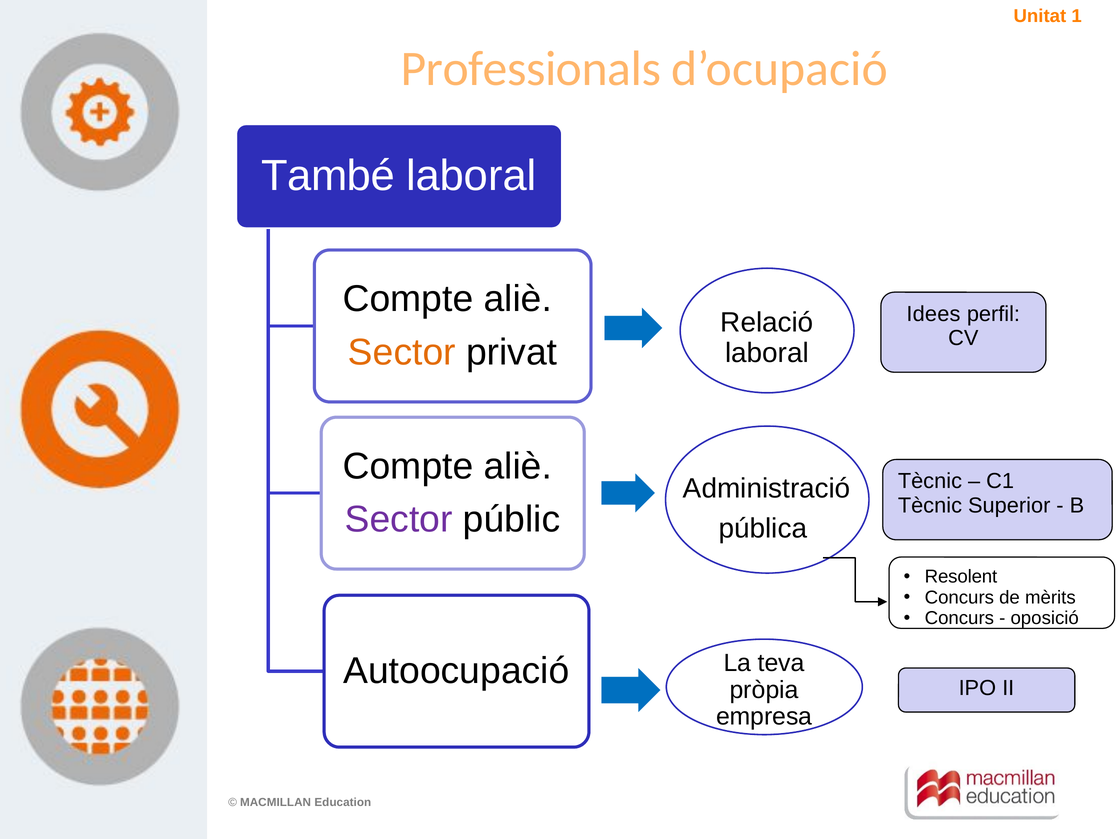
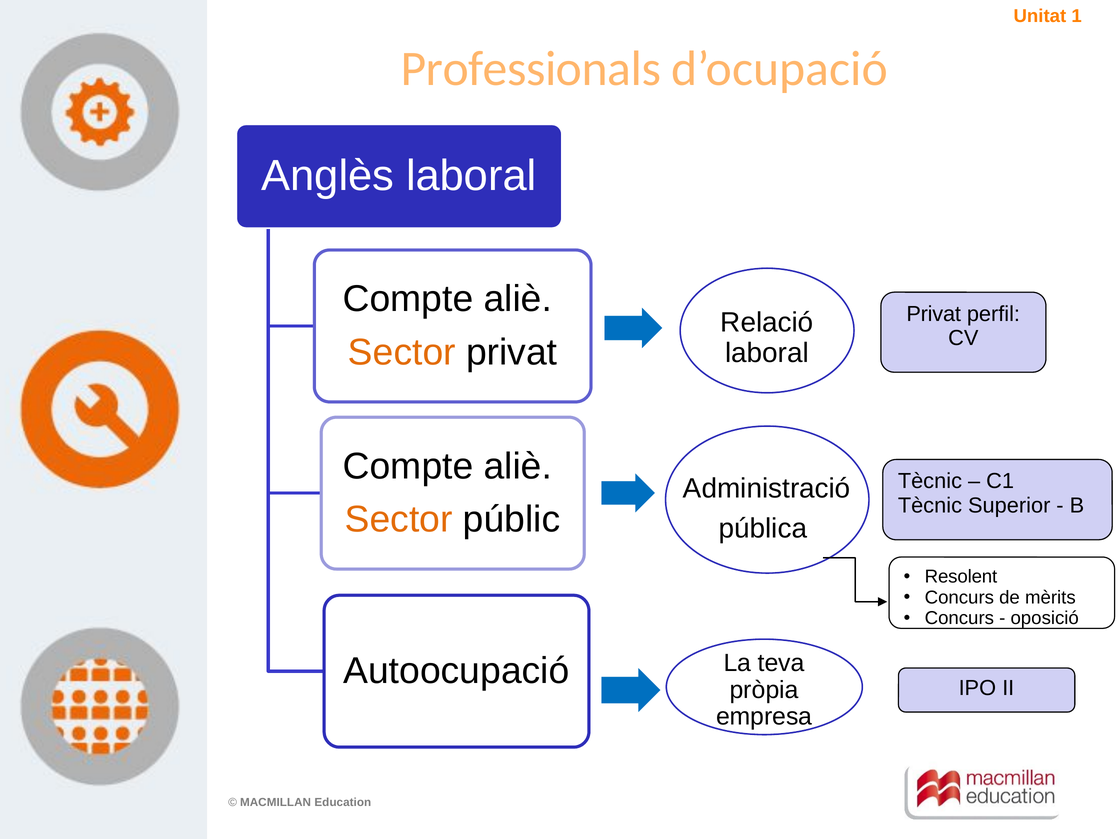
També: També -> Anglès
Idees at (933, 314): Idees -> Privat
Sector at (399, 520) colour: purple -> orange
